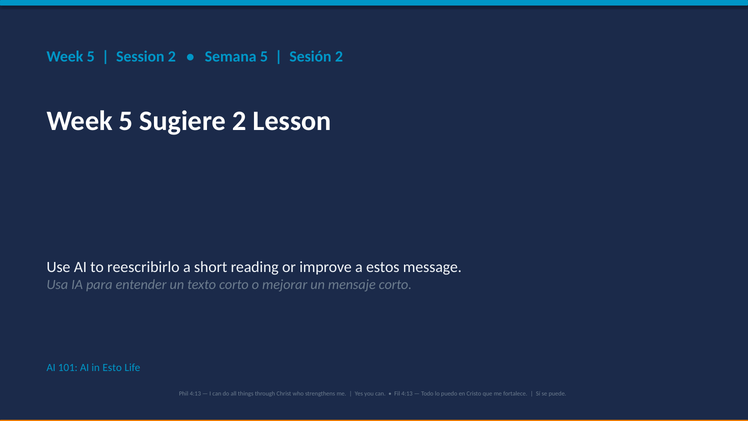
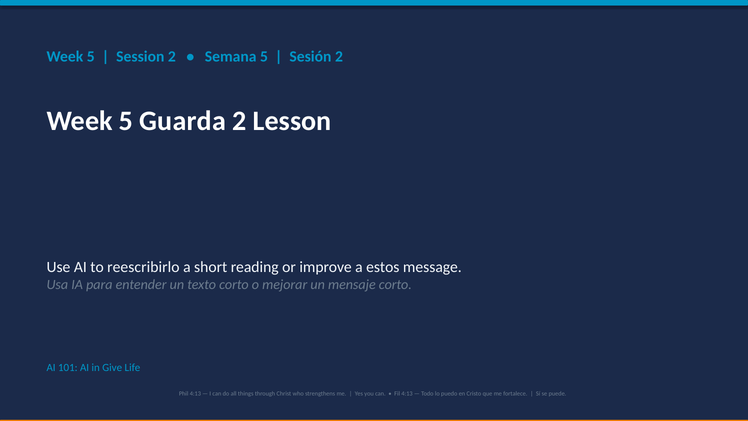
Sugiere: Sugiere -> Guarda
Esto: Esto -> Give
